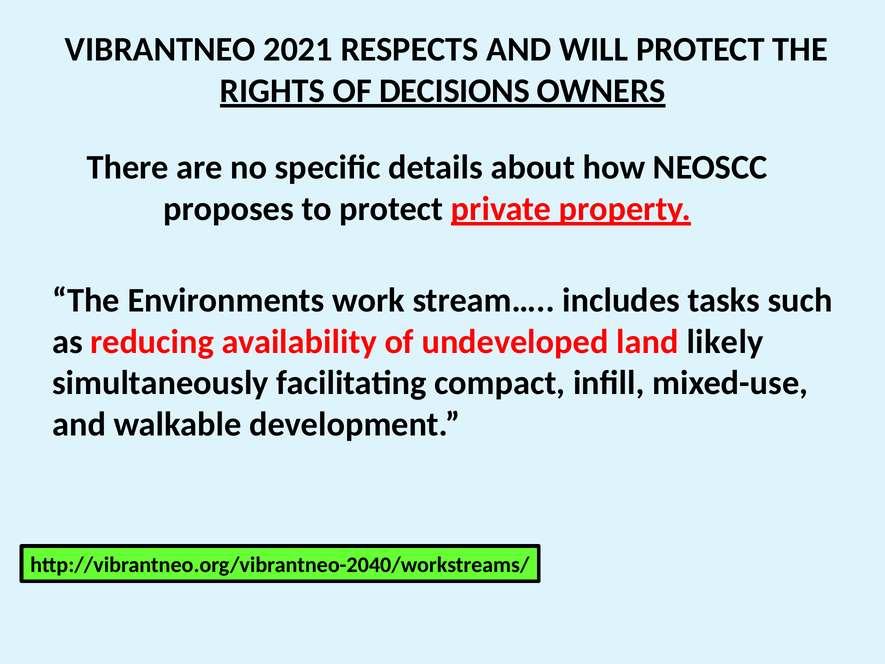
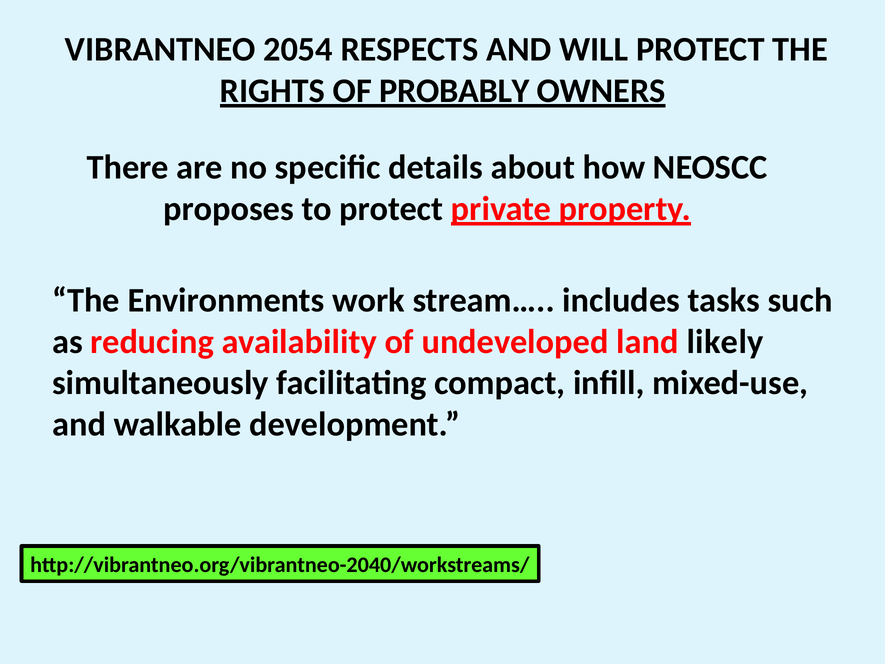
2021: 2021 -> 2054
DECISIONS: DECISIONS -> PROBABLY
